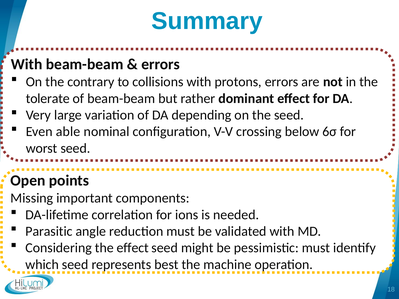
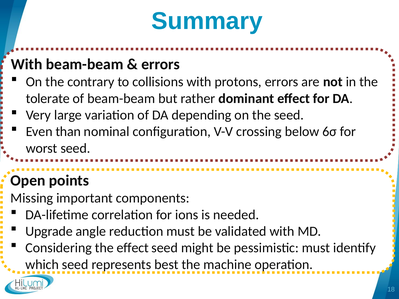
able: able -> than
Parasitic: Parasitic -> Upgrade
